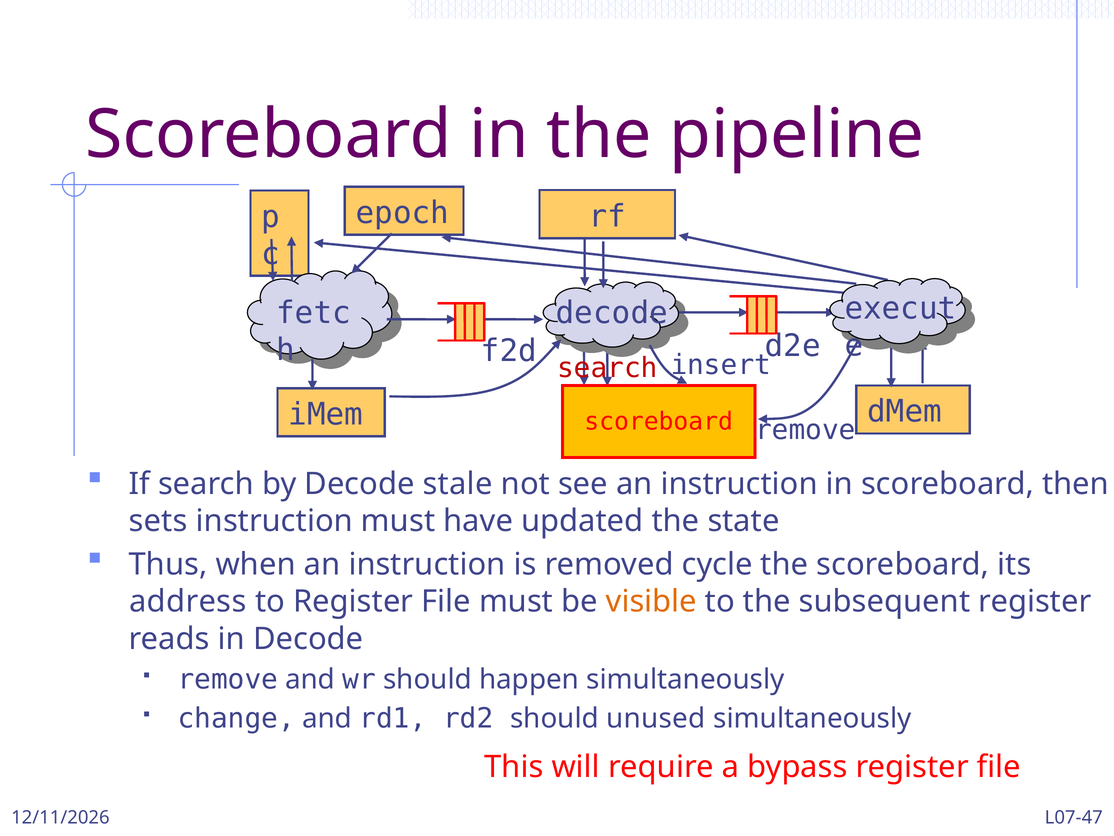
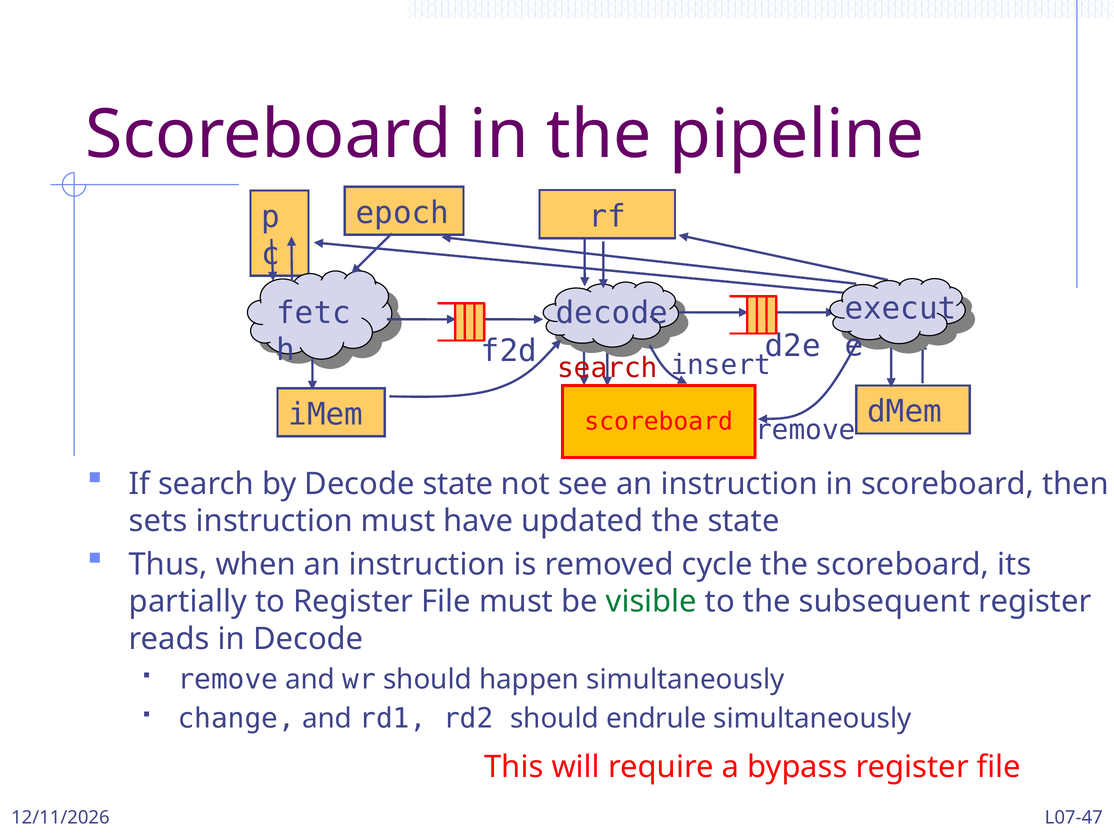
Decode stale: stale -> state
address: address -> partially
visible colour: orange -> green
unused: unused -> endrule
